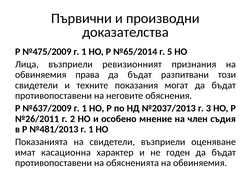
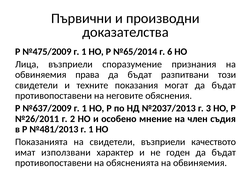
5: 5 -> 6
ревизионният: ревизионният -> споразумение
оценяване: оценяване -> качеството
касационна: касационна -> използвани
